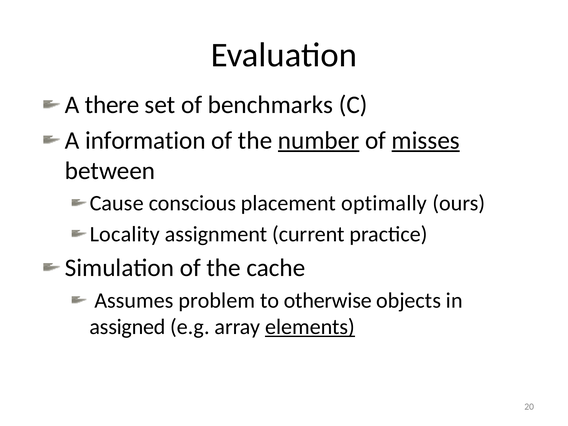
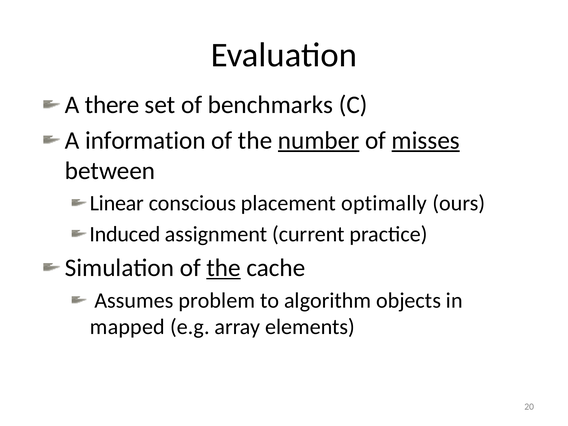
Cause: Cause -> Linear
Locality: Locality -> Induced
the at (224, 268) underline: none -> present
otherwise: otherwise -> algorithm
assigned: assigned -> mapped
elements underline: present -> none
